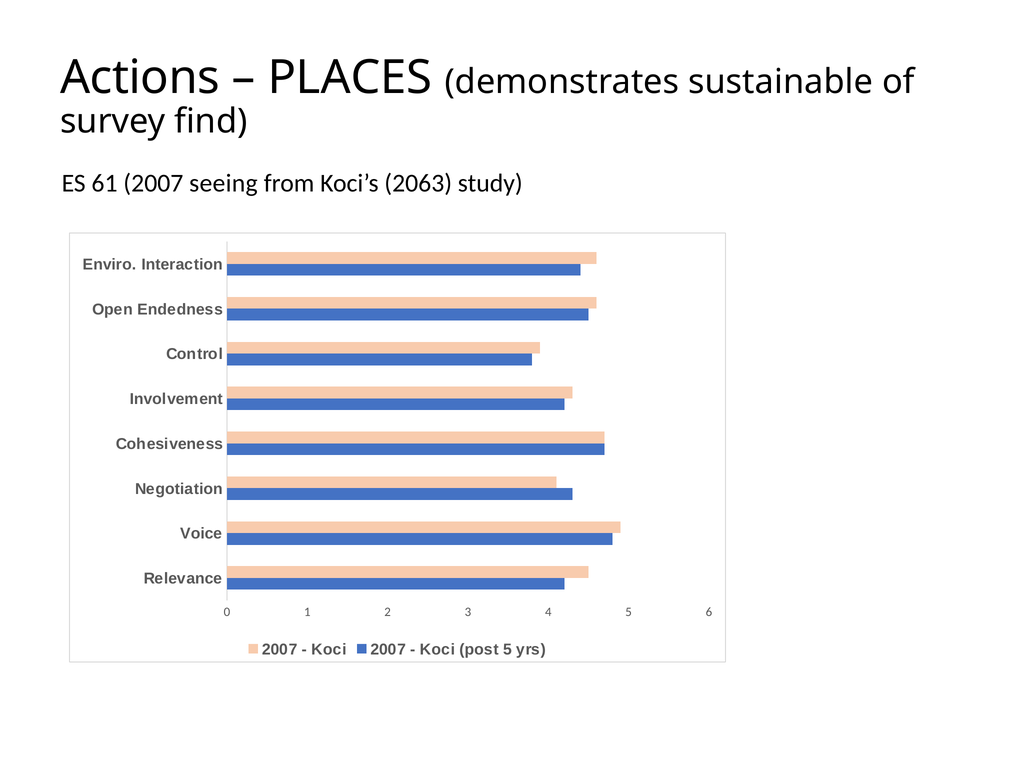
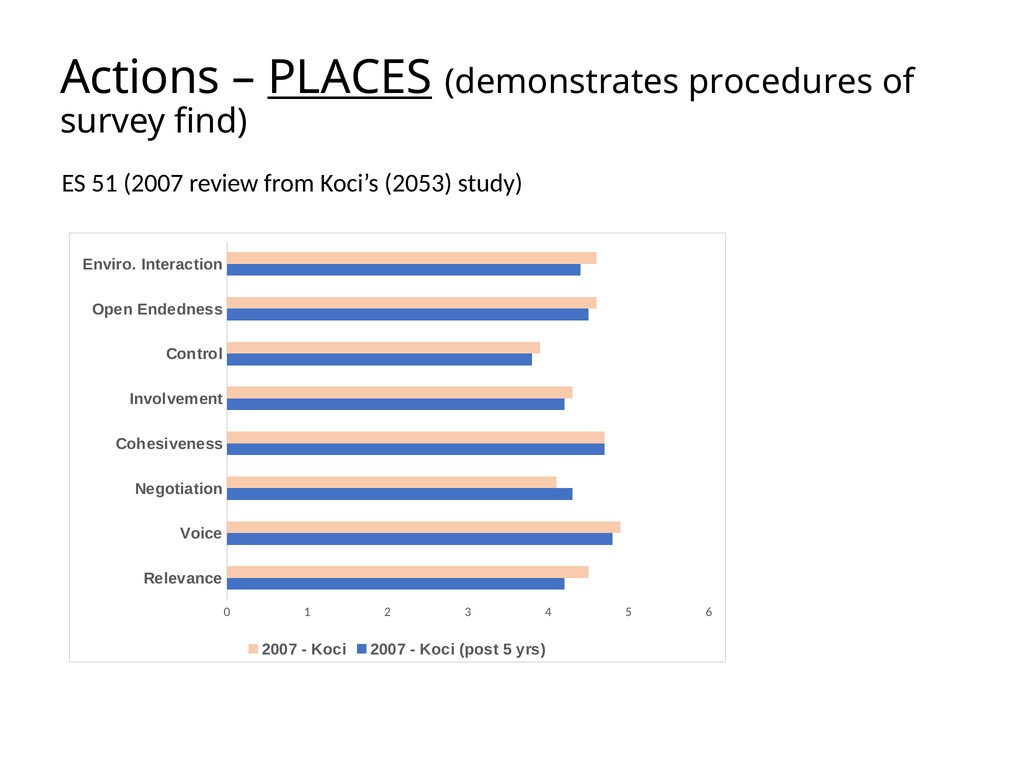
PLACES underline: none -> present
sustainable: sustainable -> procedures
61: 61 -> 51
seeing: seeing -> review
2063: 2063 -> 2053
